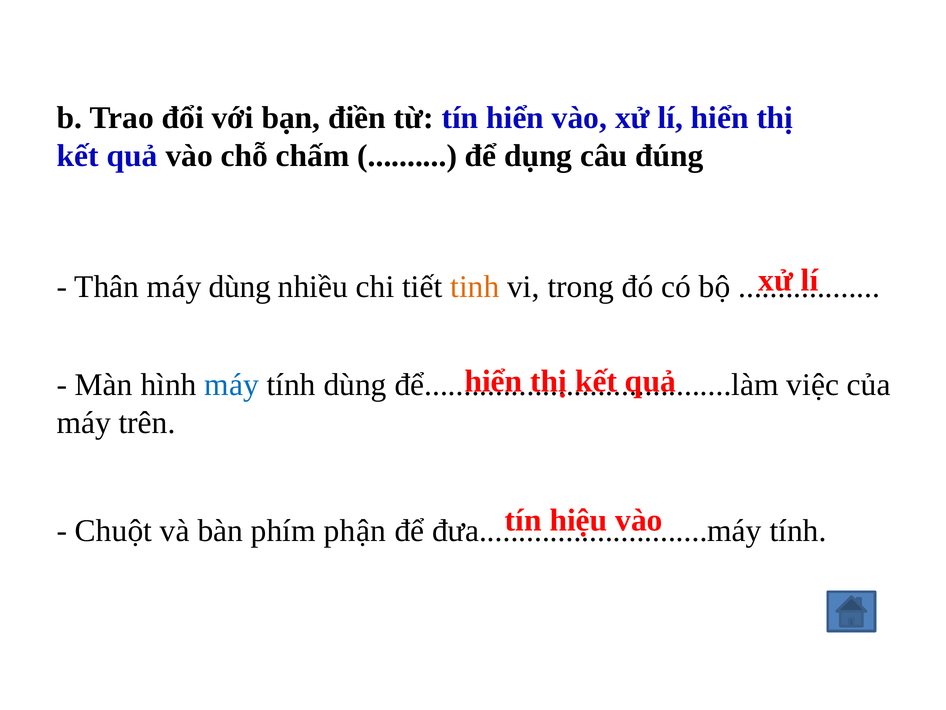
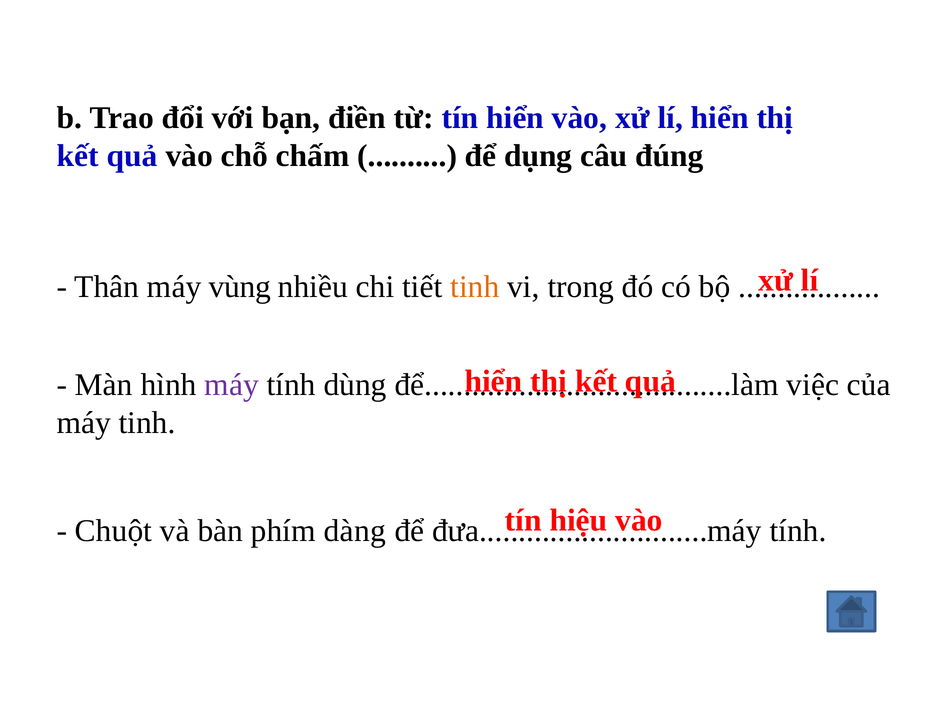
máy dùng: dùng -> vùng
máy at (232, 385) colour: blue -> purple
máy trên: trên -> tinh
phận: phận -> dàng
